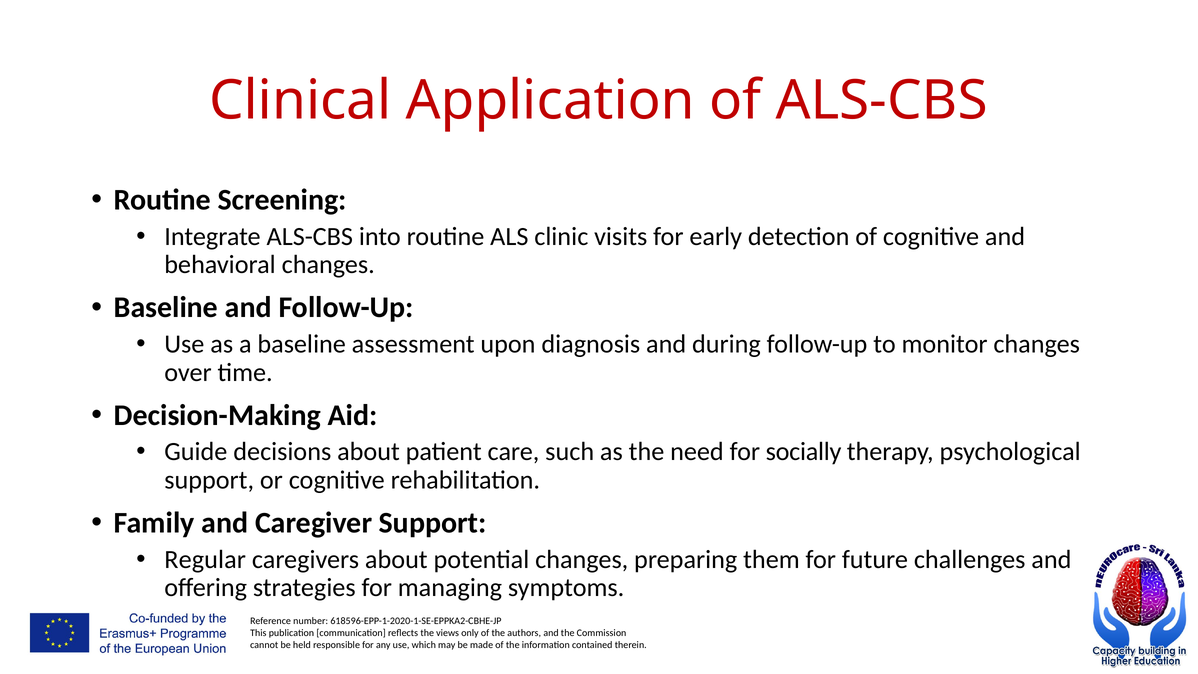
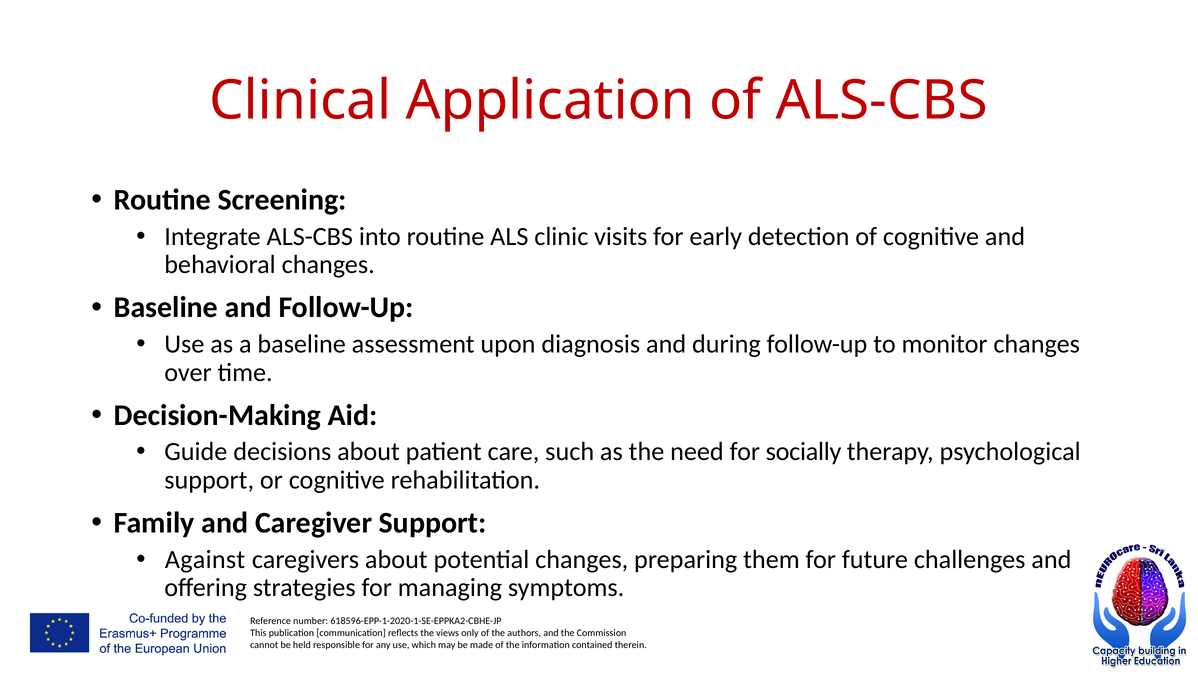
Regular: Regular -> Against
